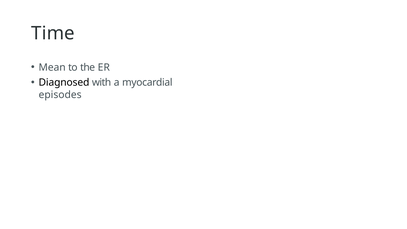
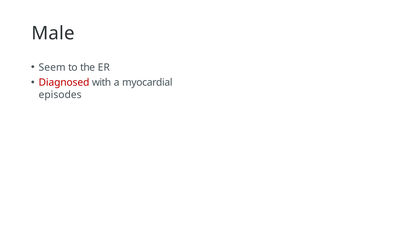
Time: Time -> Male
Mean: Mean -> Seem
Diagnosed colour: black -> red
